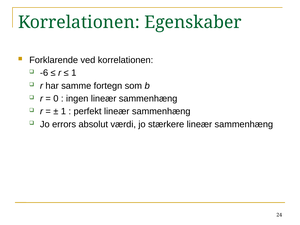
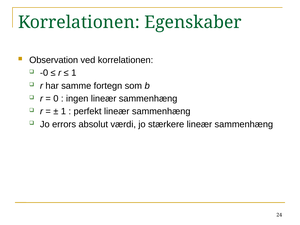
Forklarende: Forklarende -> Observation
-6: -6 -> -0
